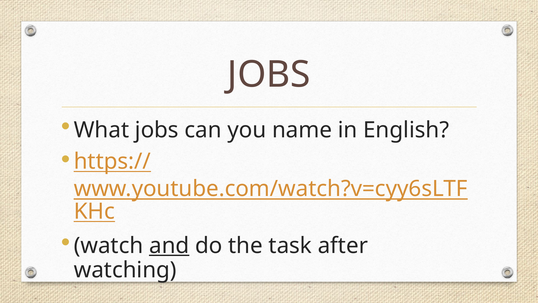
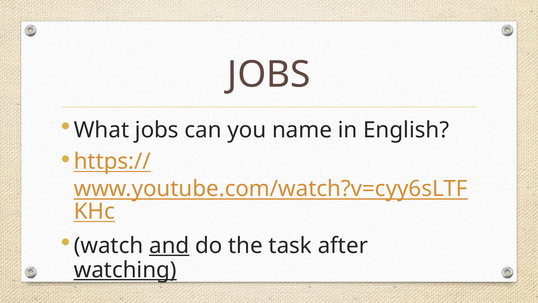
watching underline: none -> present
